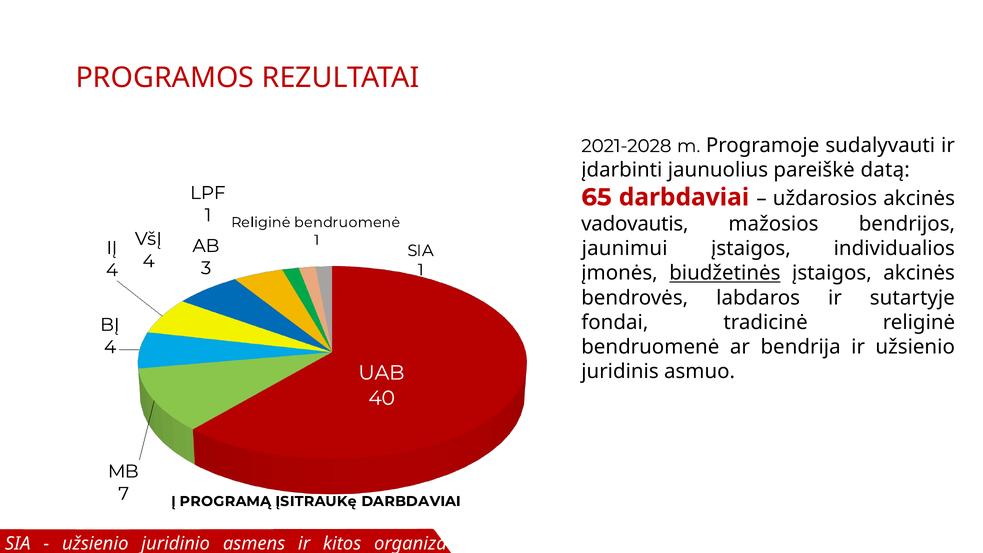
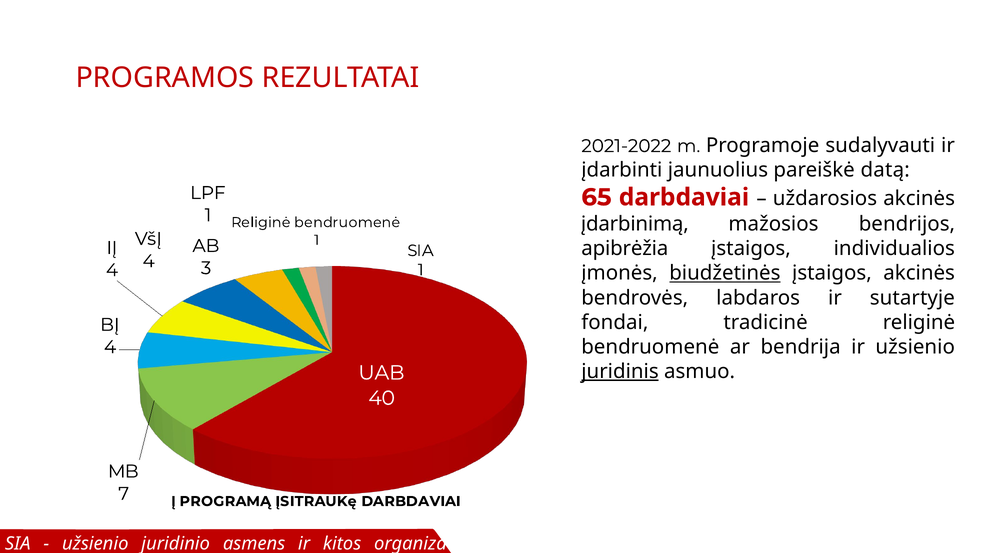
2021-2028: 2021-2028 -> 2021-2022
vadovautis: vadovautis -> įdarbinimą
jaunimui: jaunimui -> apibrėžia
juridinis underline: none -> present
